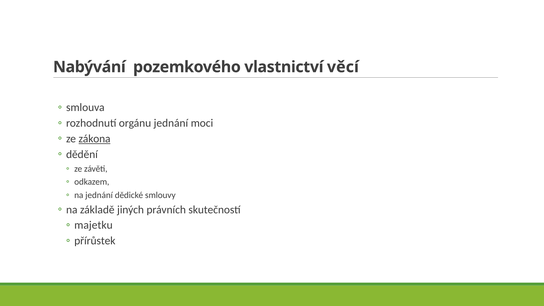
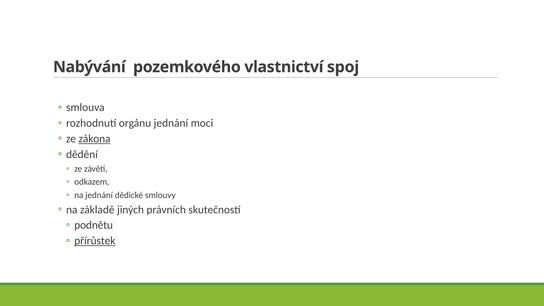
věcí: věcí -> spoj
majetku: majetku -> podnětu
přírůstek underline: none -> present
